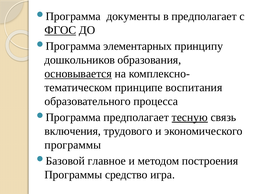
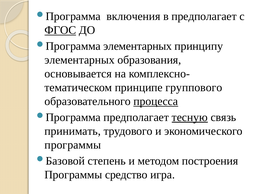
документы: документы -> включения
дошкольников at (80, 60): дошкольников -> элементарных
основывается underline: present -> none
воспитания: воспитания -> группового
процесса underline: none -> present
включения: включения -> принимать
главное: главное -> степень
